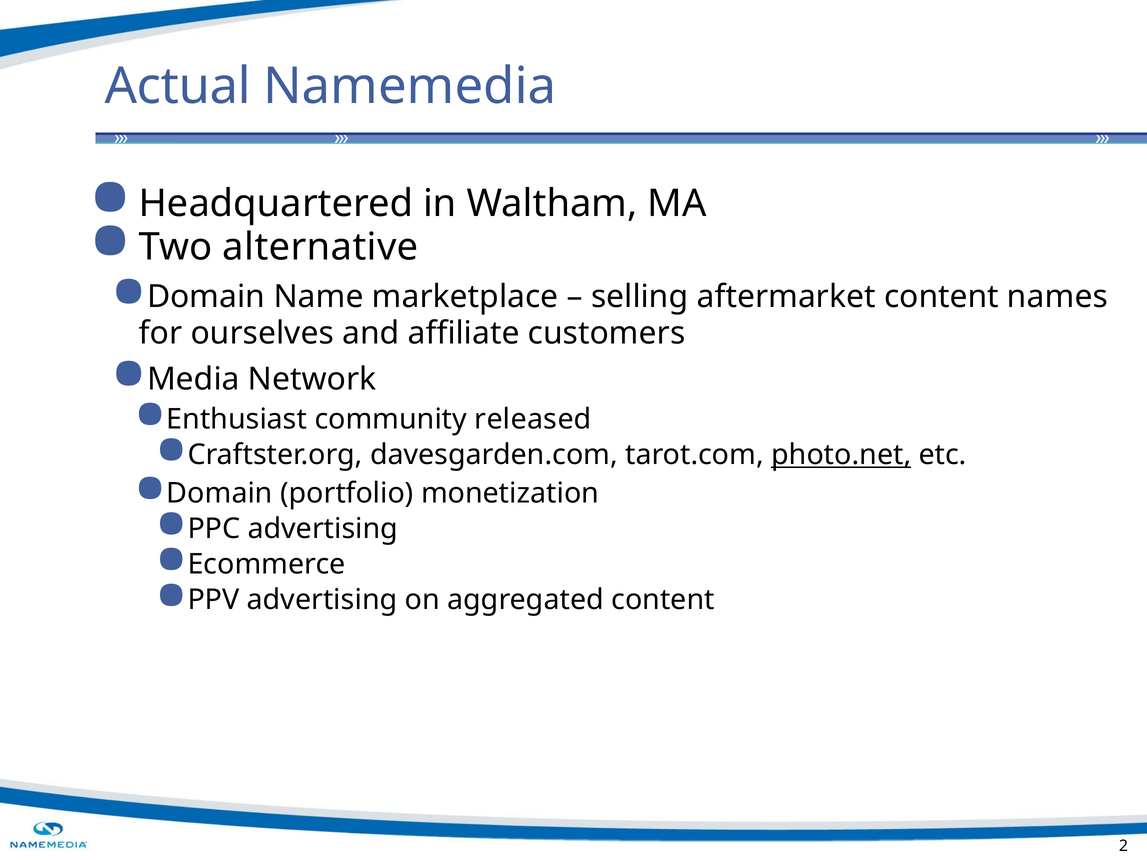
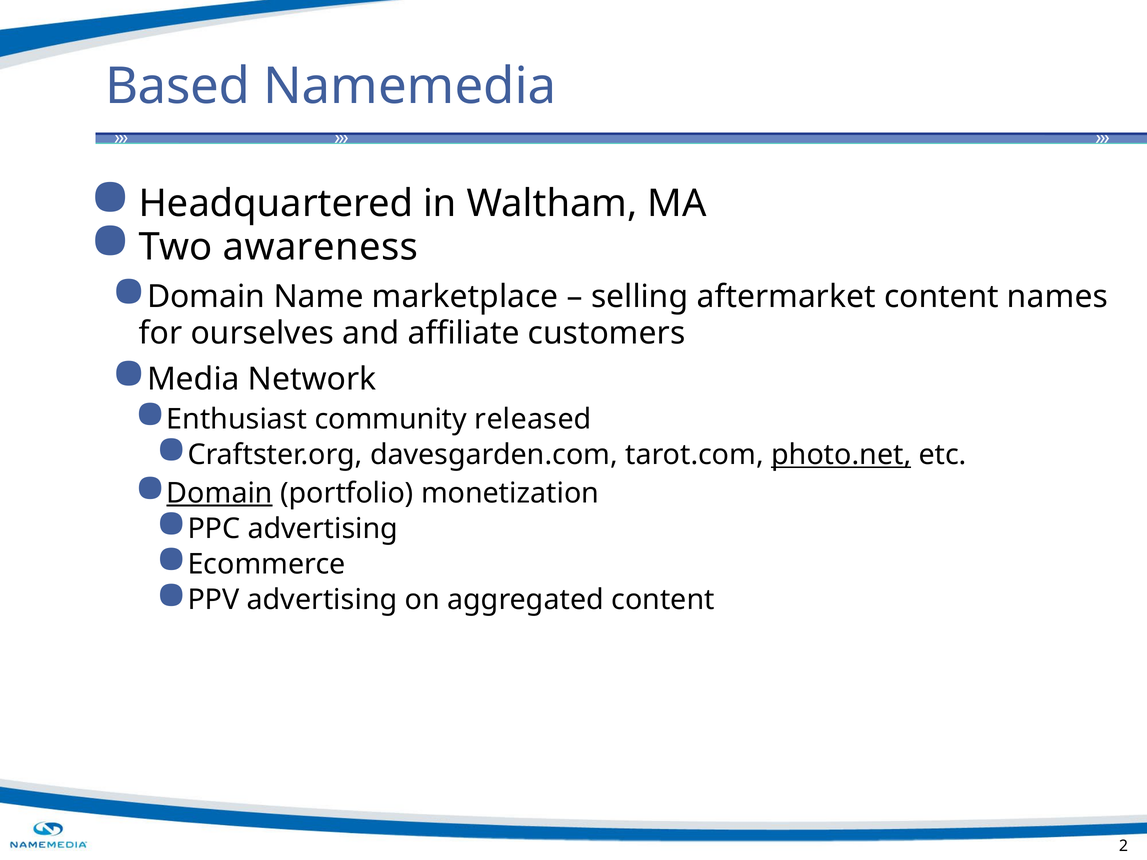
Actual: Actual -> Based
alternative: alternative -> awareness
Domain at (220, 493) underline: none -> present
